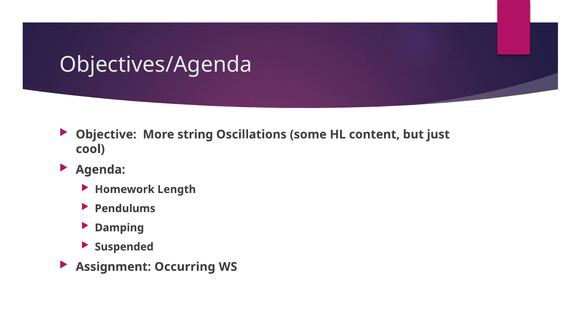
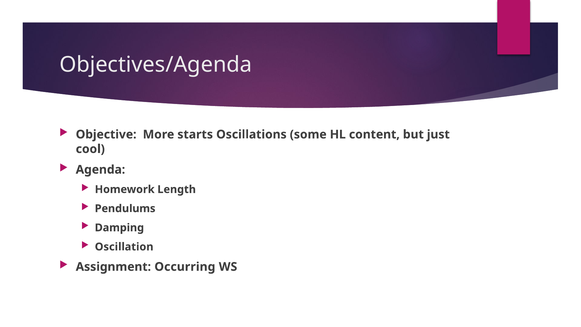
string: string -> starts
Suspended: Suspended -> Oscillation
